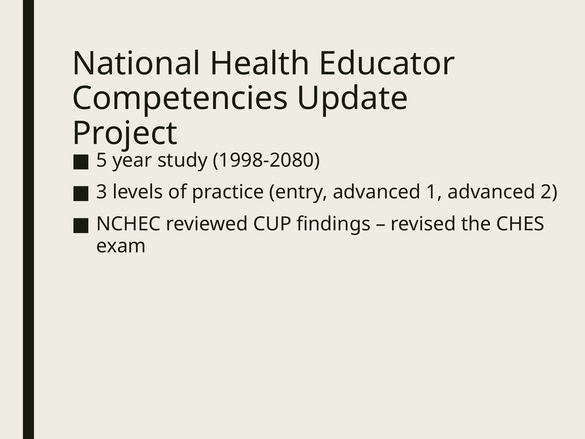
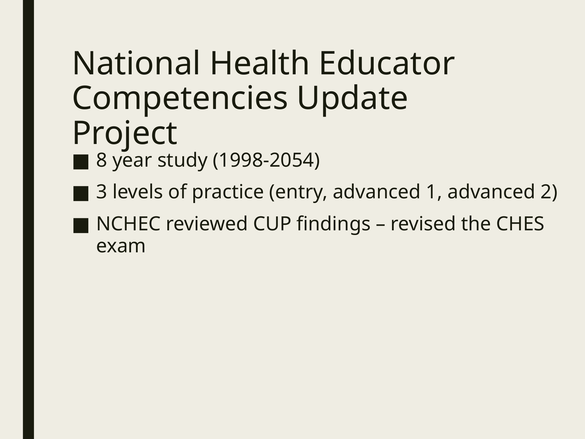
5: 5 -> 8
1998-2080: 1998-2080 -> 1998-2054
